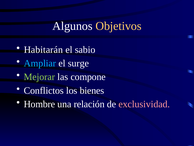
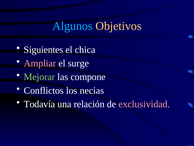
Algunos colour: white -> light blue
Habitarán: Habitarán -> Siguientes
sabio: sabio -> chica
Ampliar colour: light blue -> pink
bienes: bienes -> necias
Hombre: Hombre -> Todavía
